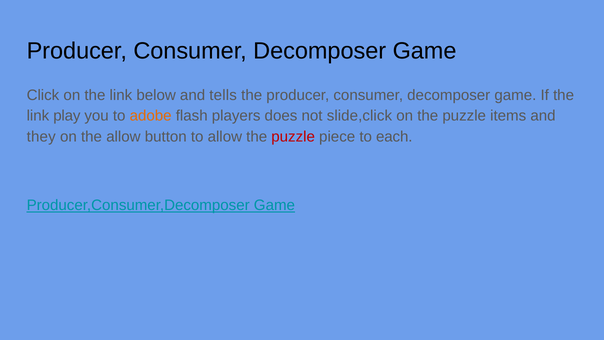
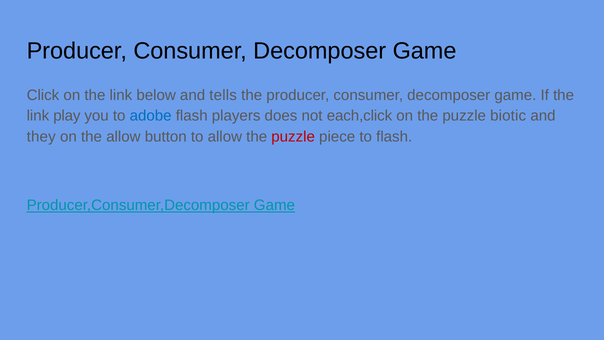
adobe colour: orange -> blue
slide,click: slide,click -> each,click
items: items -> biotic
to each: each -> flash
